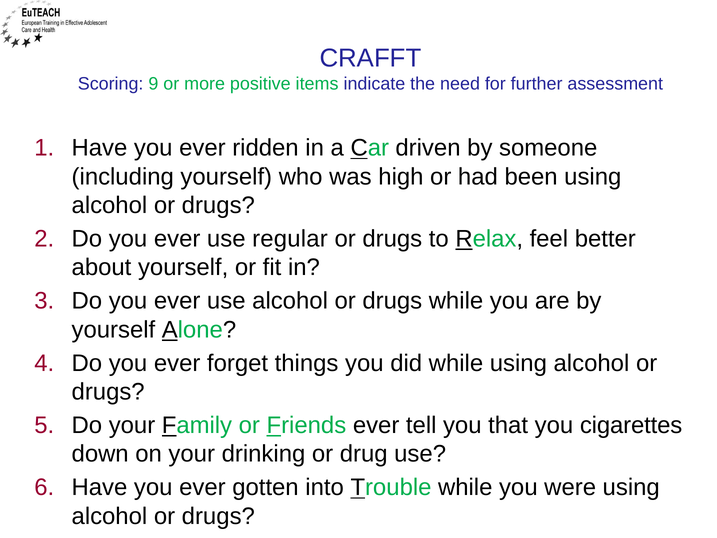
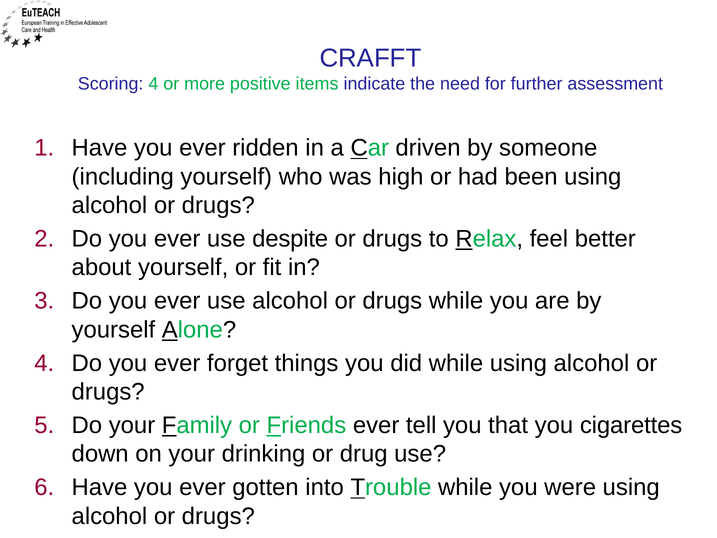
Scoring 9: 9 -> 4
regular: regular -> despite
